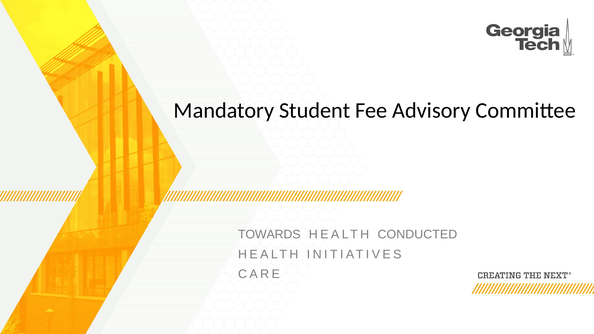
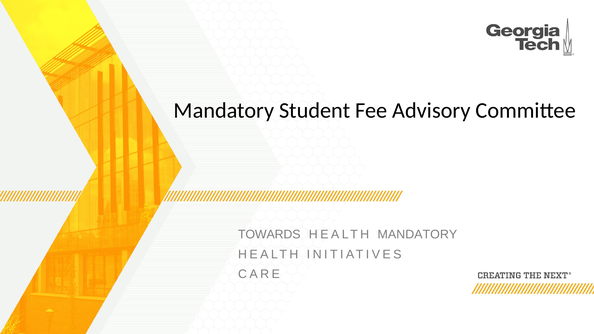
HEALTH CONDUCTED: CONDUCTED -> MANDATORY
